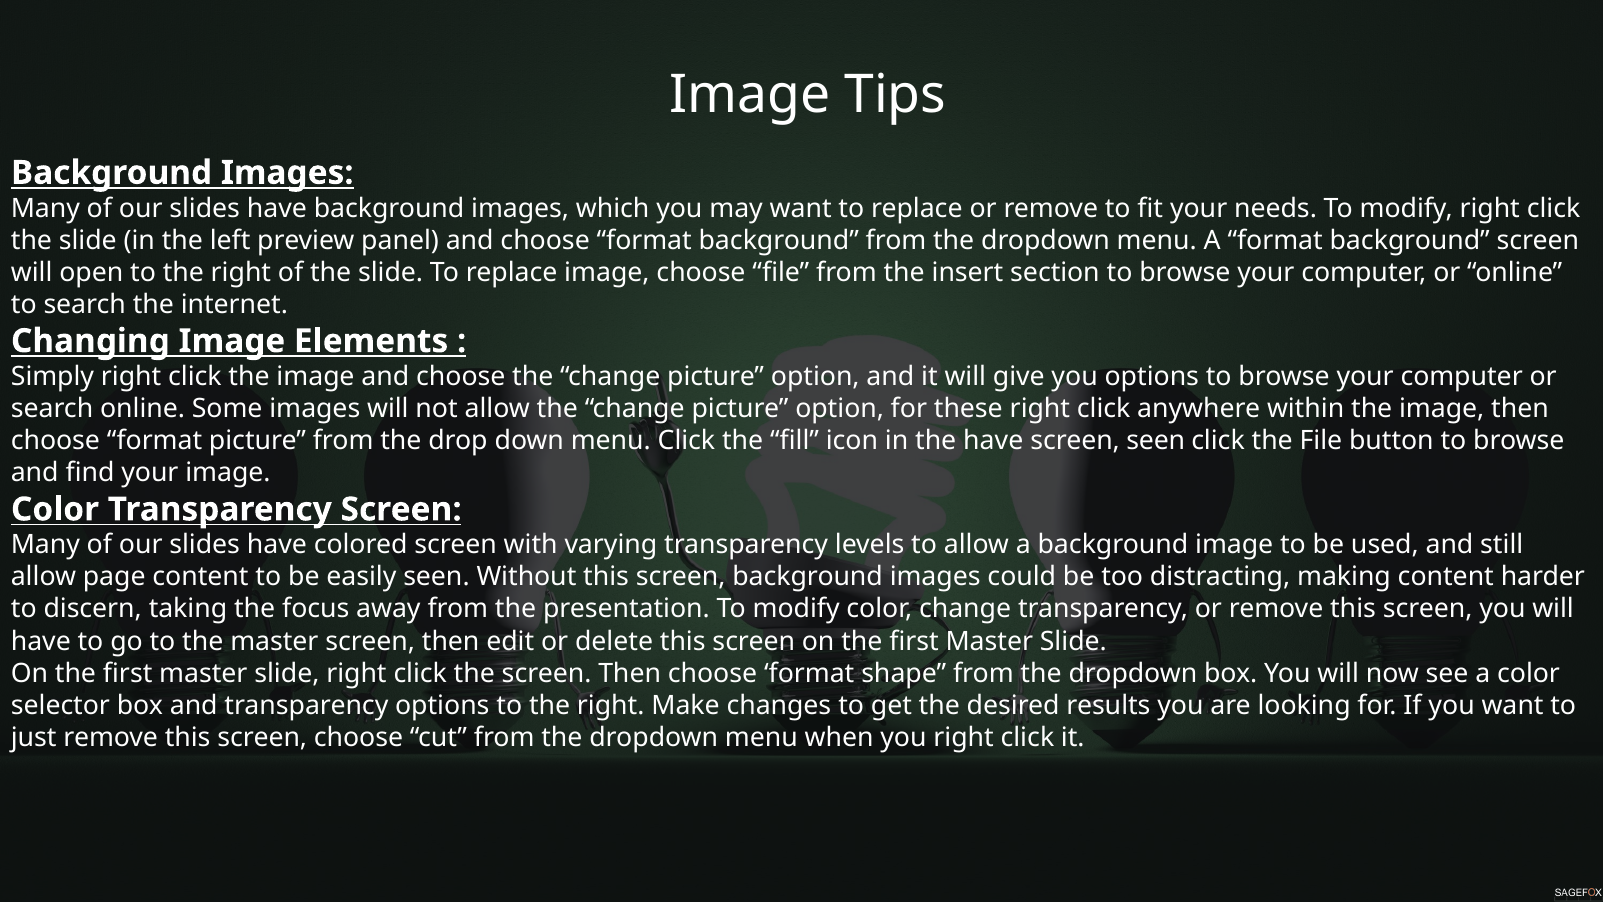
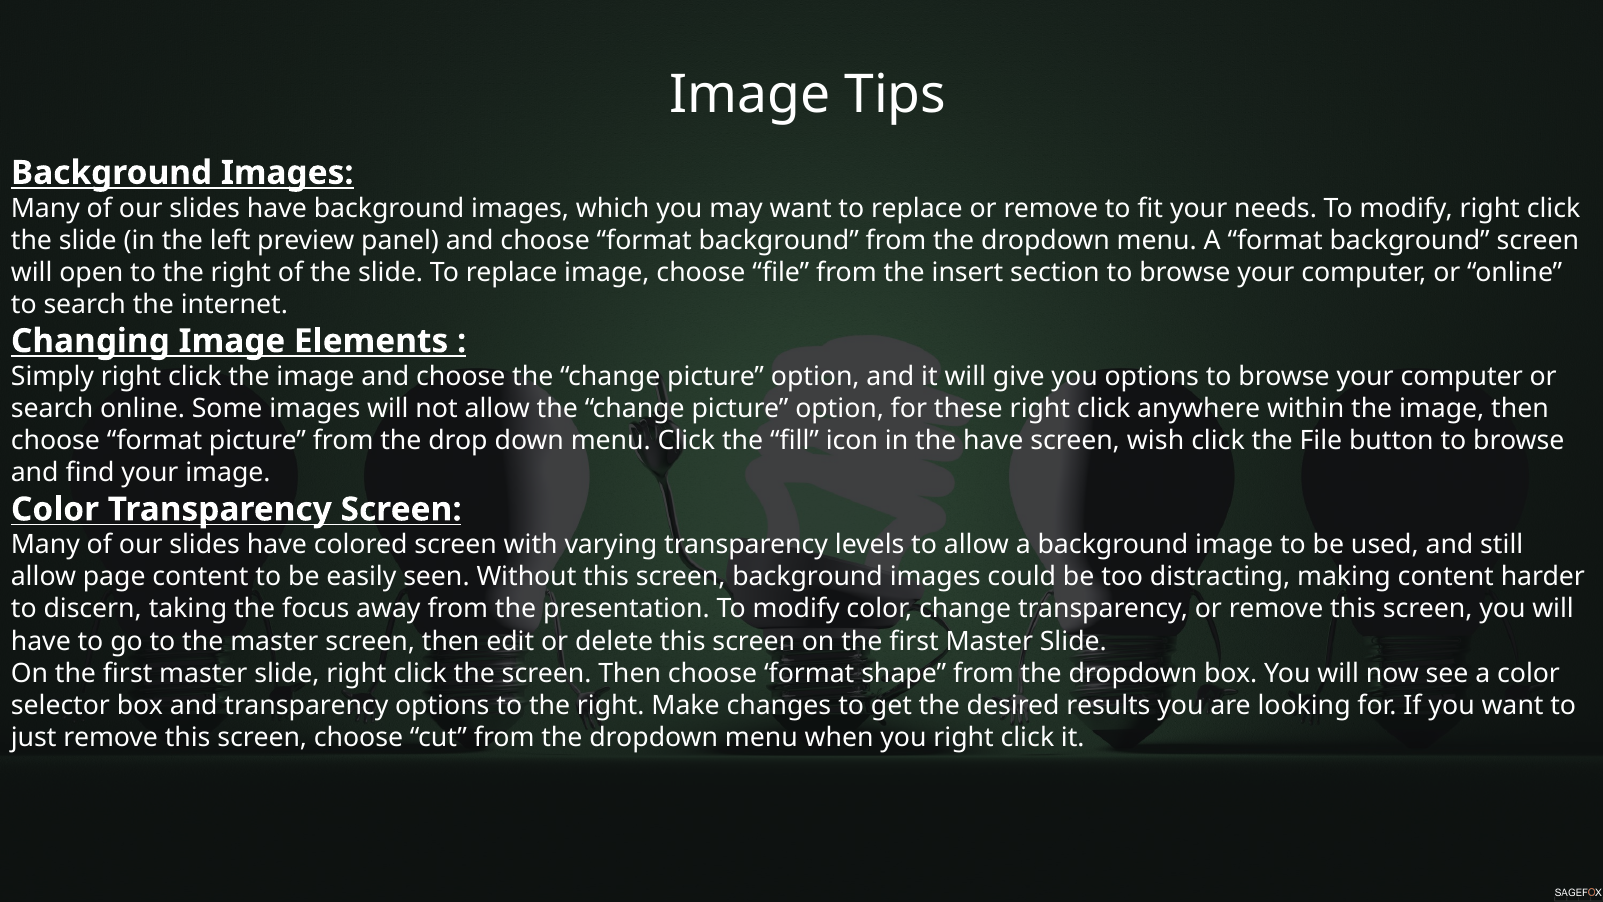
screen seen: seen -> wish
